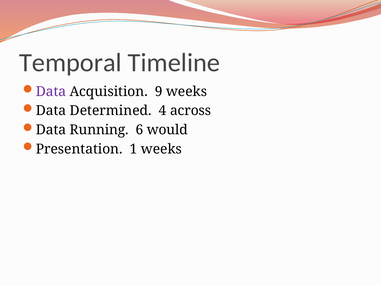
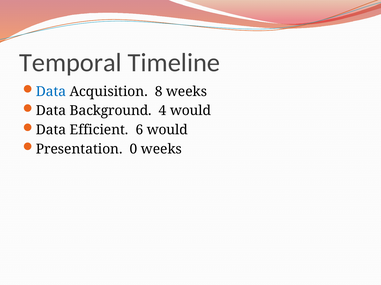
Data at (51, 92) colour: purple -> blue
9: 9 -> 8
Determined: Determined -> Background
4 across: across -> would
Running: Running -> Efficient
1: 1 -> 0
